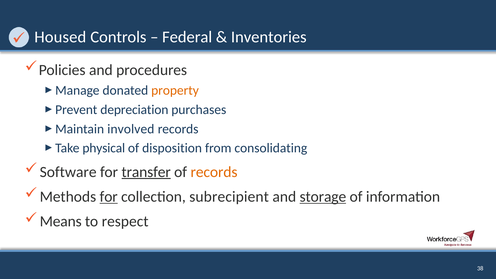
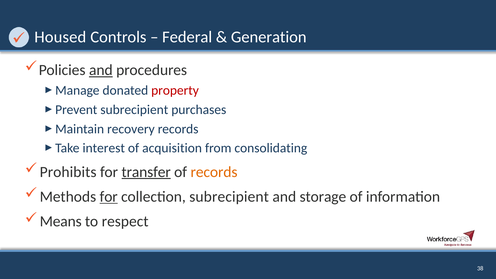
Inventories: Inventories -> Generation
and at (101, 70) underline: none -> present
property colour: orange -> red
depreciation at (134, 110): depreciation -> subrecipient
involved: involved -> recovery
physical: physical -> interest
disposition: disposition -> acquisition
Software: Software -> Prohibits
storage underline: present -> none
